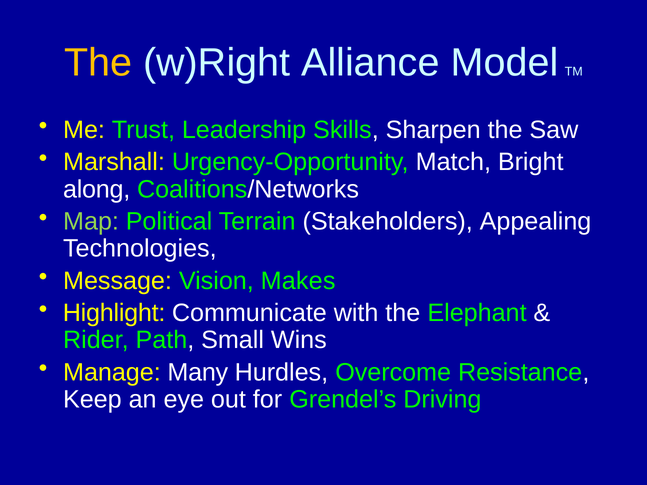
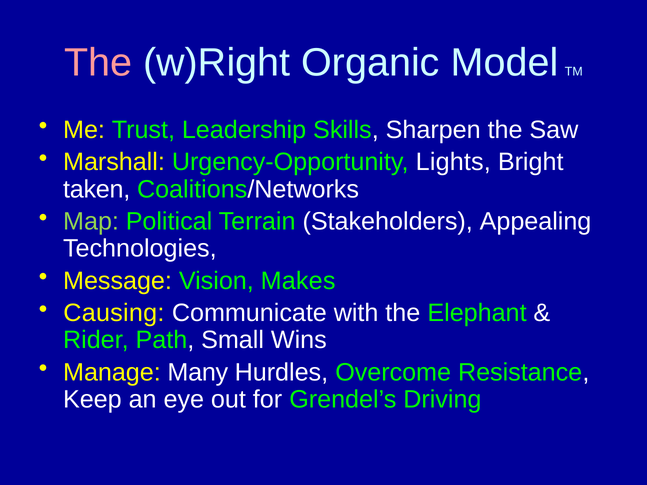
The at (98, 63) colour: yellow -> pink
Alliance: Alliance -> Organic
Match: Match -> Lights
along: along -> taken
Highlight: Highlight -> Causing
